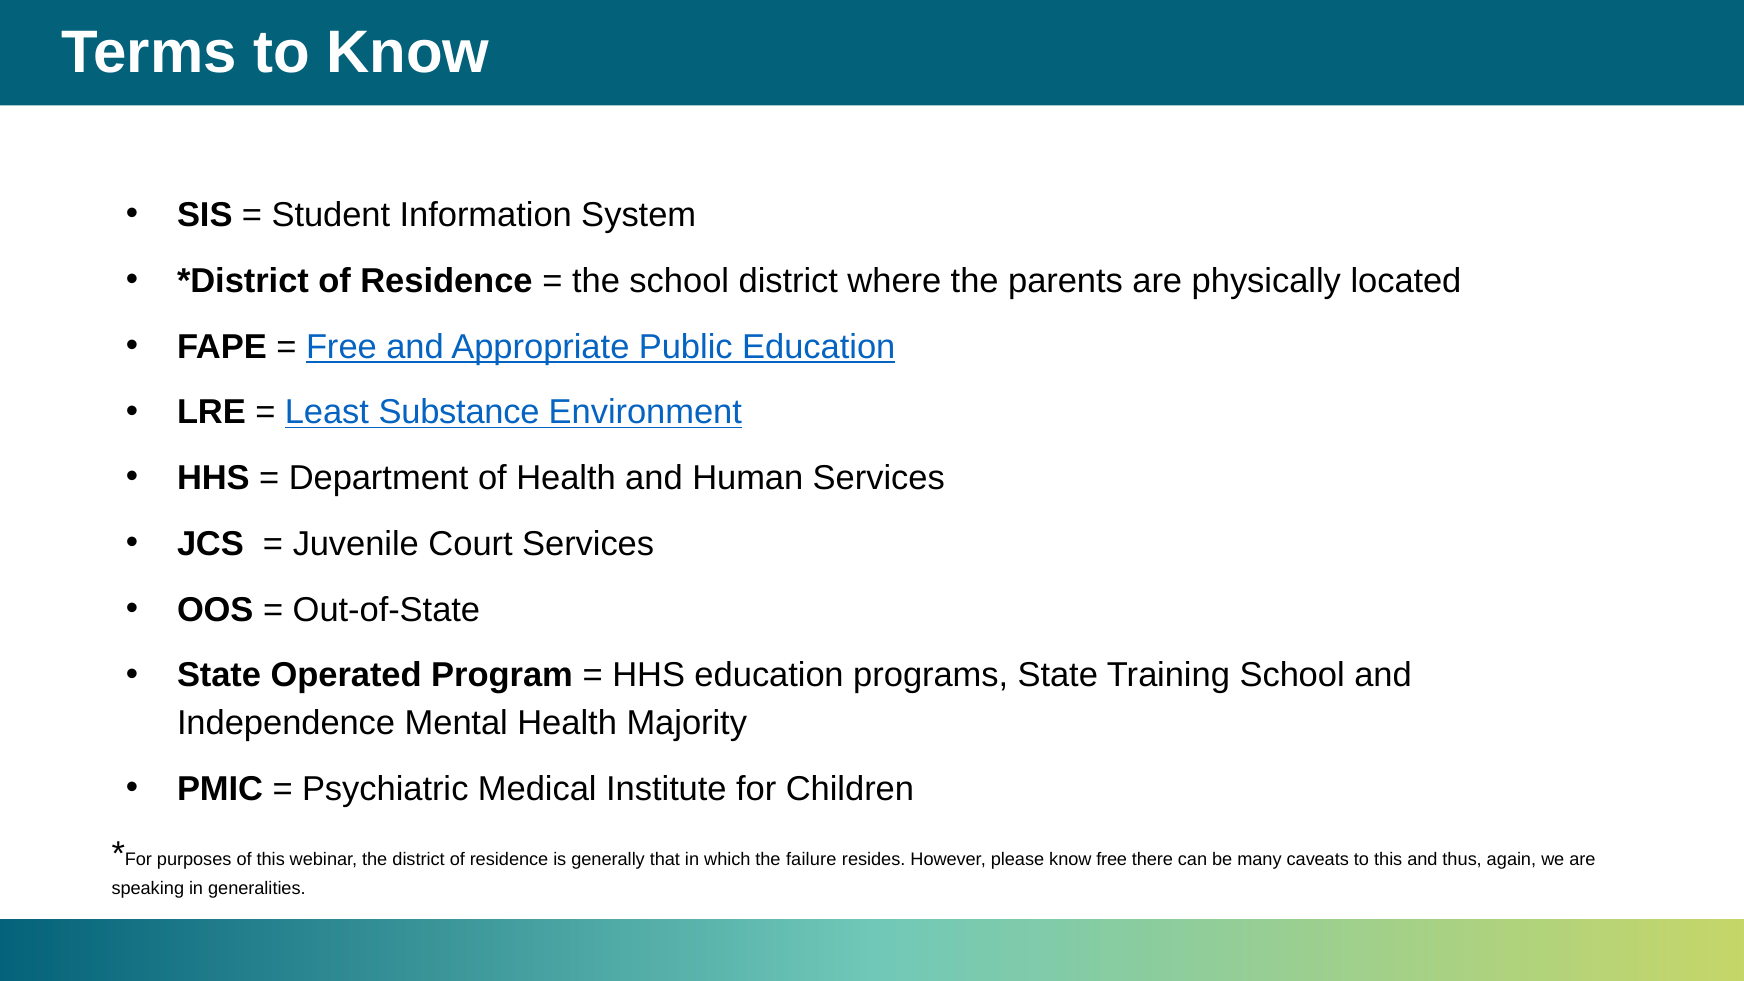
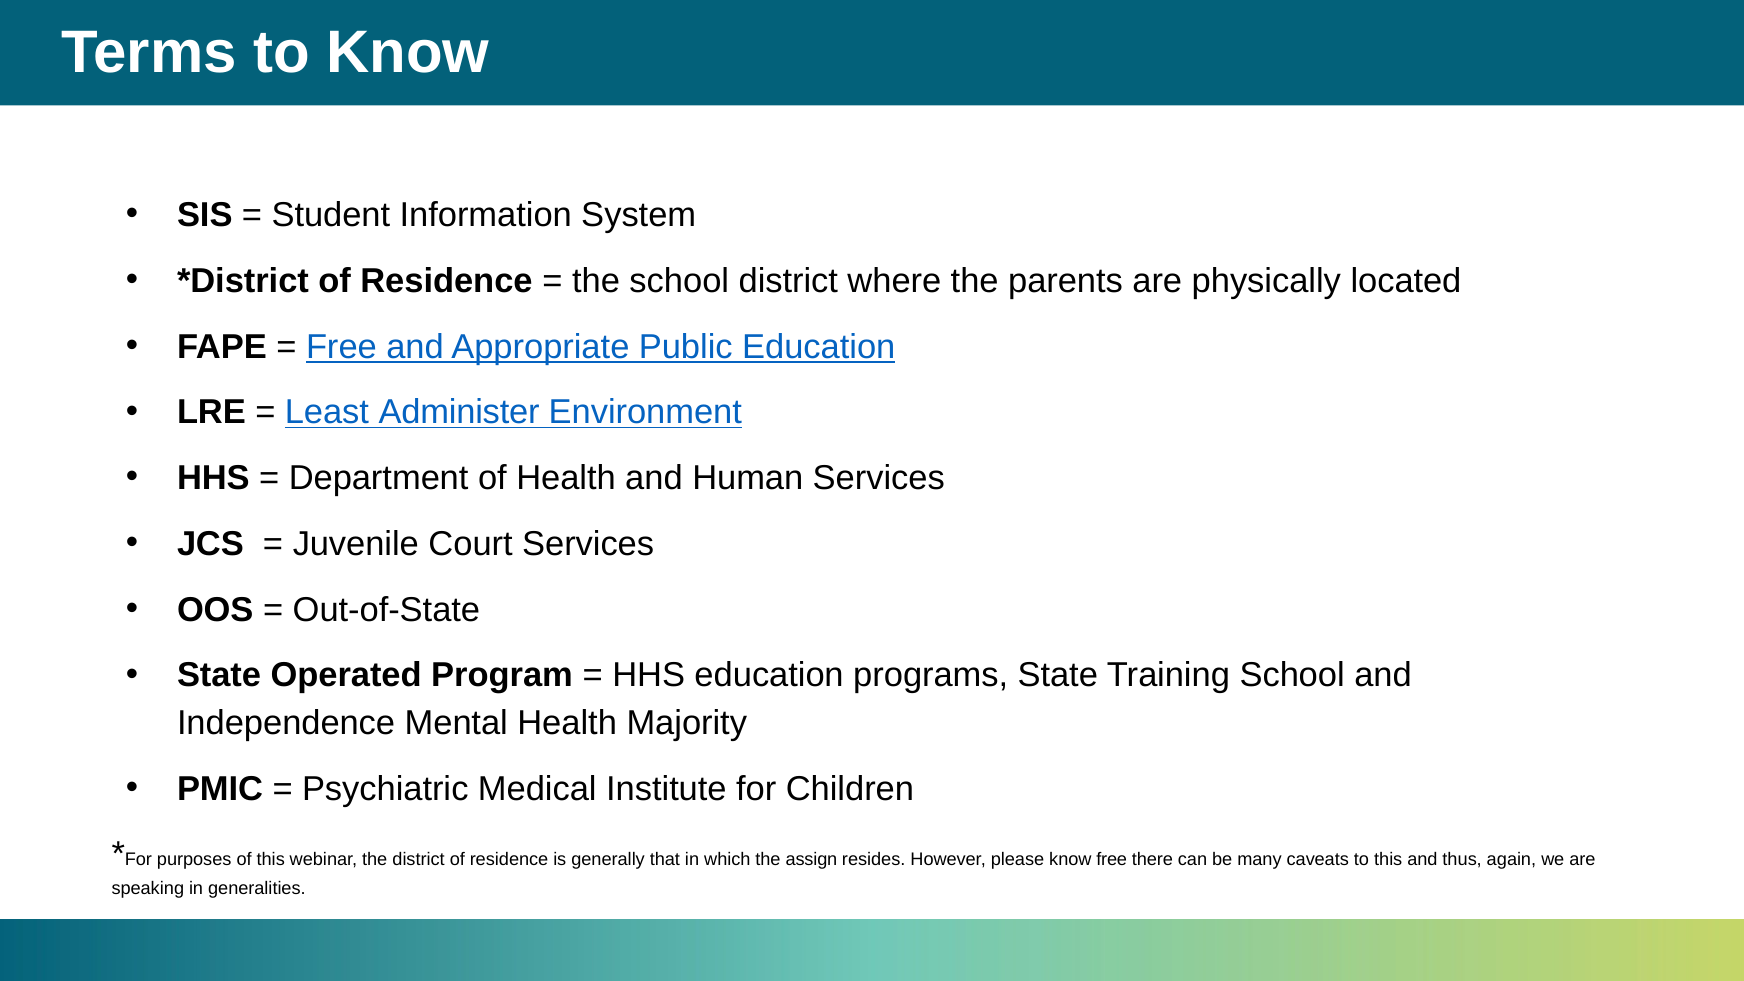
Substance: Substance -> Administer
failure: failure -> assign
